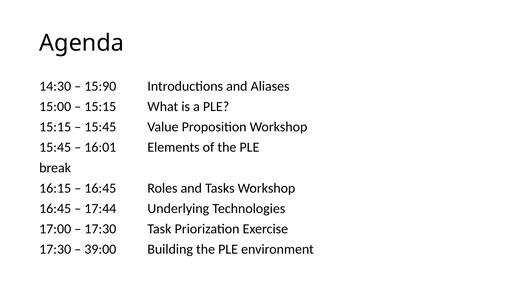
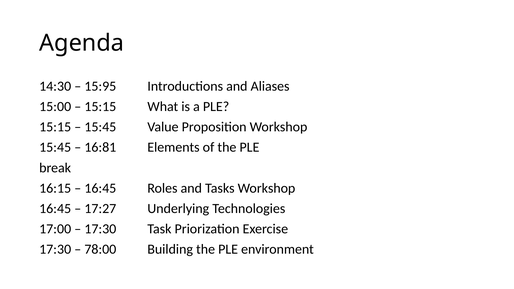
15:90: 15:90 -> 15:95
16:01: 16:01 -> 16:81
17:44: 17:44 -> 17:27
39:00: 39:00 -> 78:00
